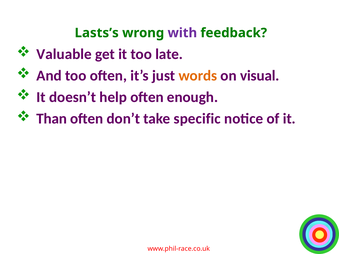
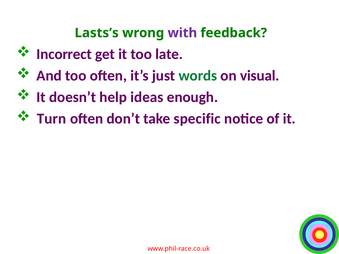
Valuable: Valuable -> Incorrect
words colour: orange -> green
help often: often -> ideas
Than: Than -> Turn
